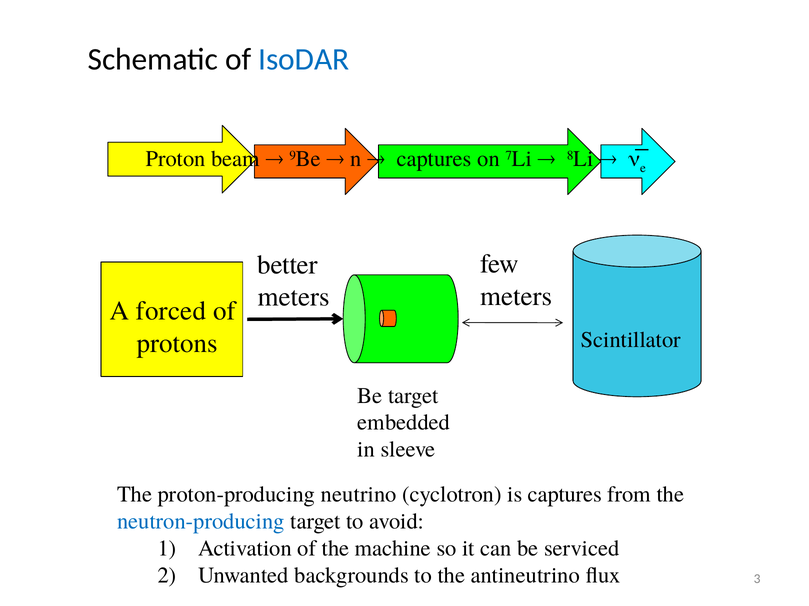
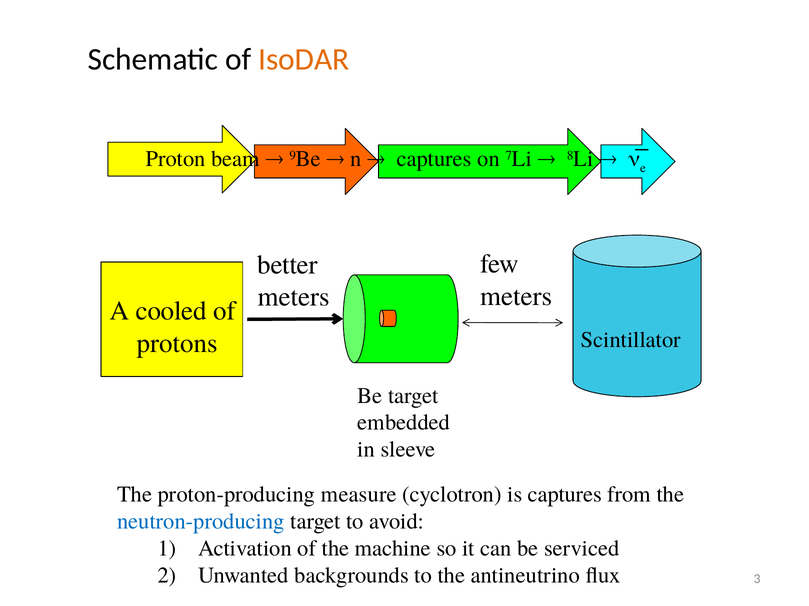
IsoDAR colour: blue -> orange
forced: forced -> cooled
neutrino: neutrino -> measure
